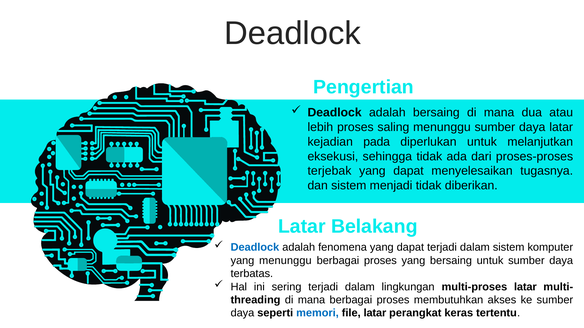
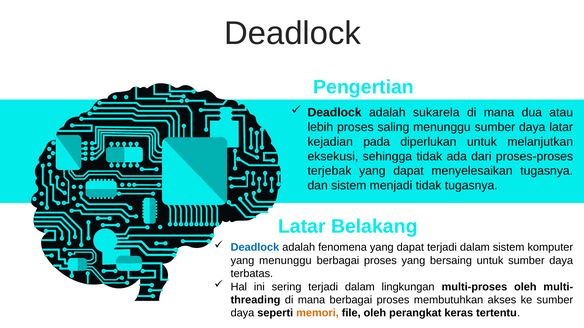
adalah bersaing: bersaing -> sukarela
tidak diberikan: diberikan -> tugasnya
multi-proses latar: latar -> oleh
memori colour: blue -> orange
file latar: latar -> oleh
